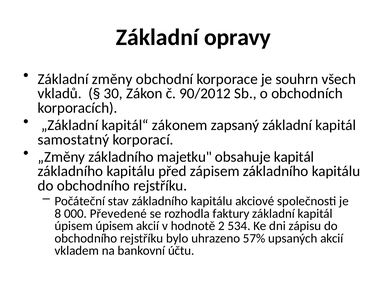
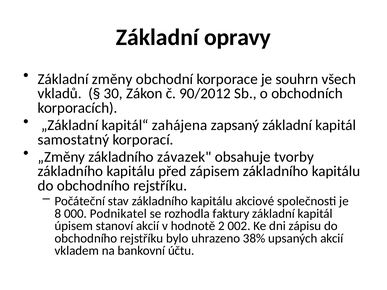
zákonem: zákonem -> zahájena
majetku: majetku -> závazek
obsahuje kapitál: kapitál -> tvorby
Převedené: Převedené -> Podnikatel
úpisem úpisem: úpisem -> stanoví
534: 534 -> 002
57%: 57% -> 38%
